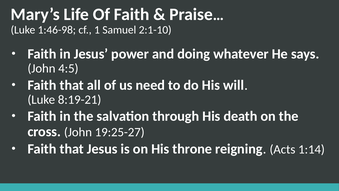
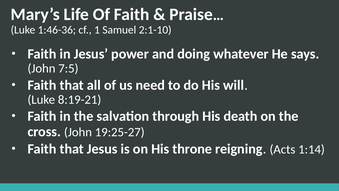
1:46-98: 1:46-98 -> 1:46-36
4:5: 4:5 -> 7:5
